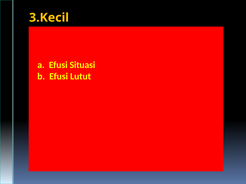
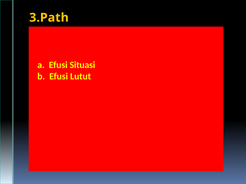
3.Kecil: 3.Kecil -> 3.Path
